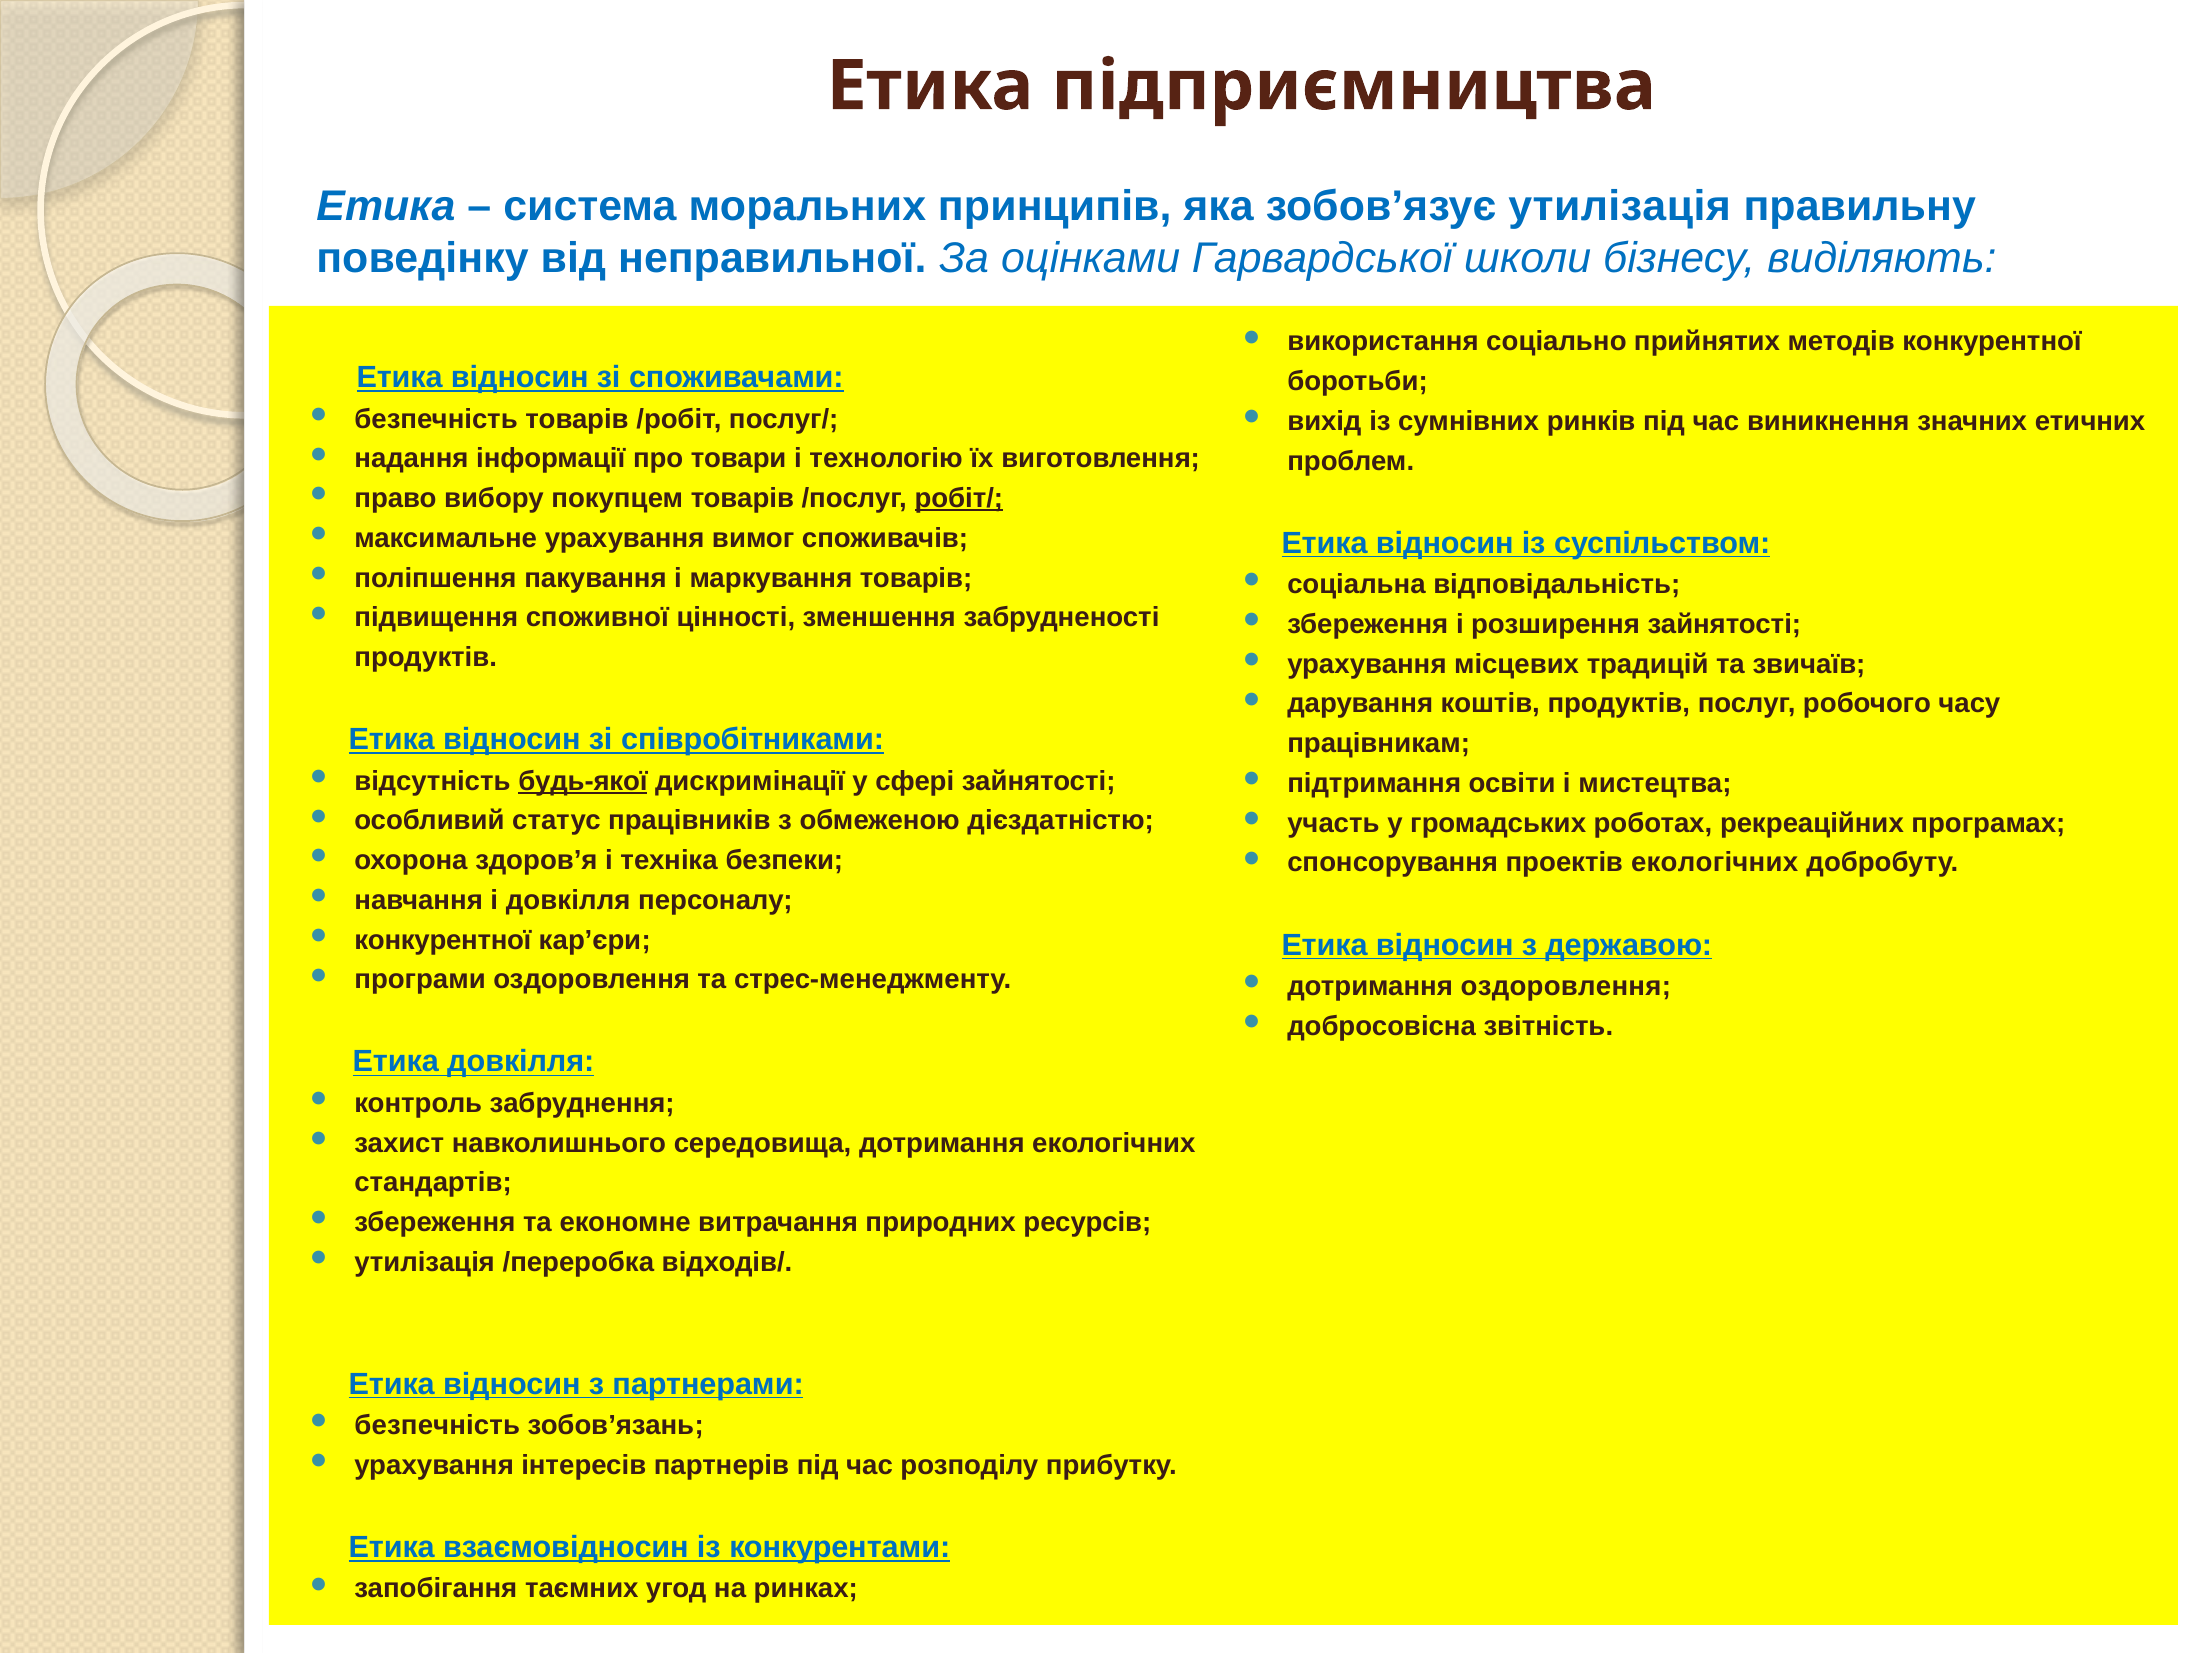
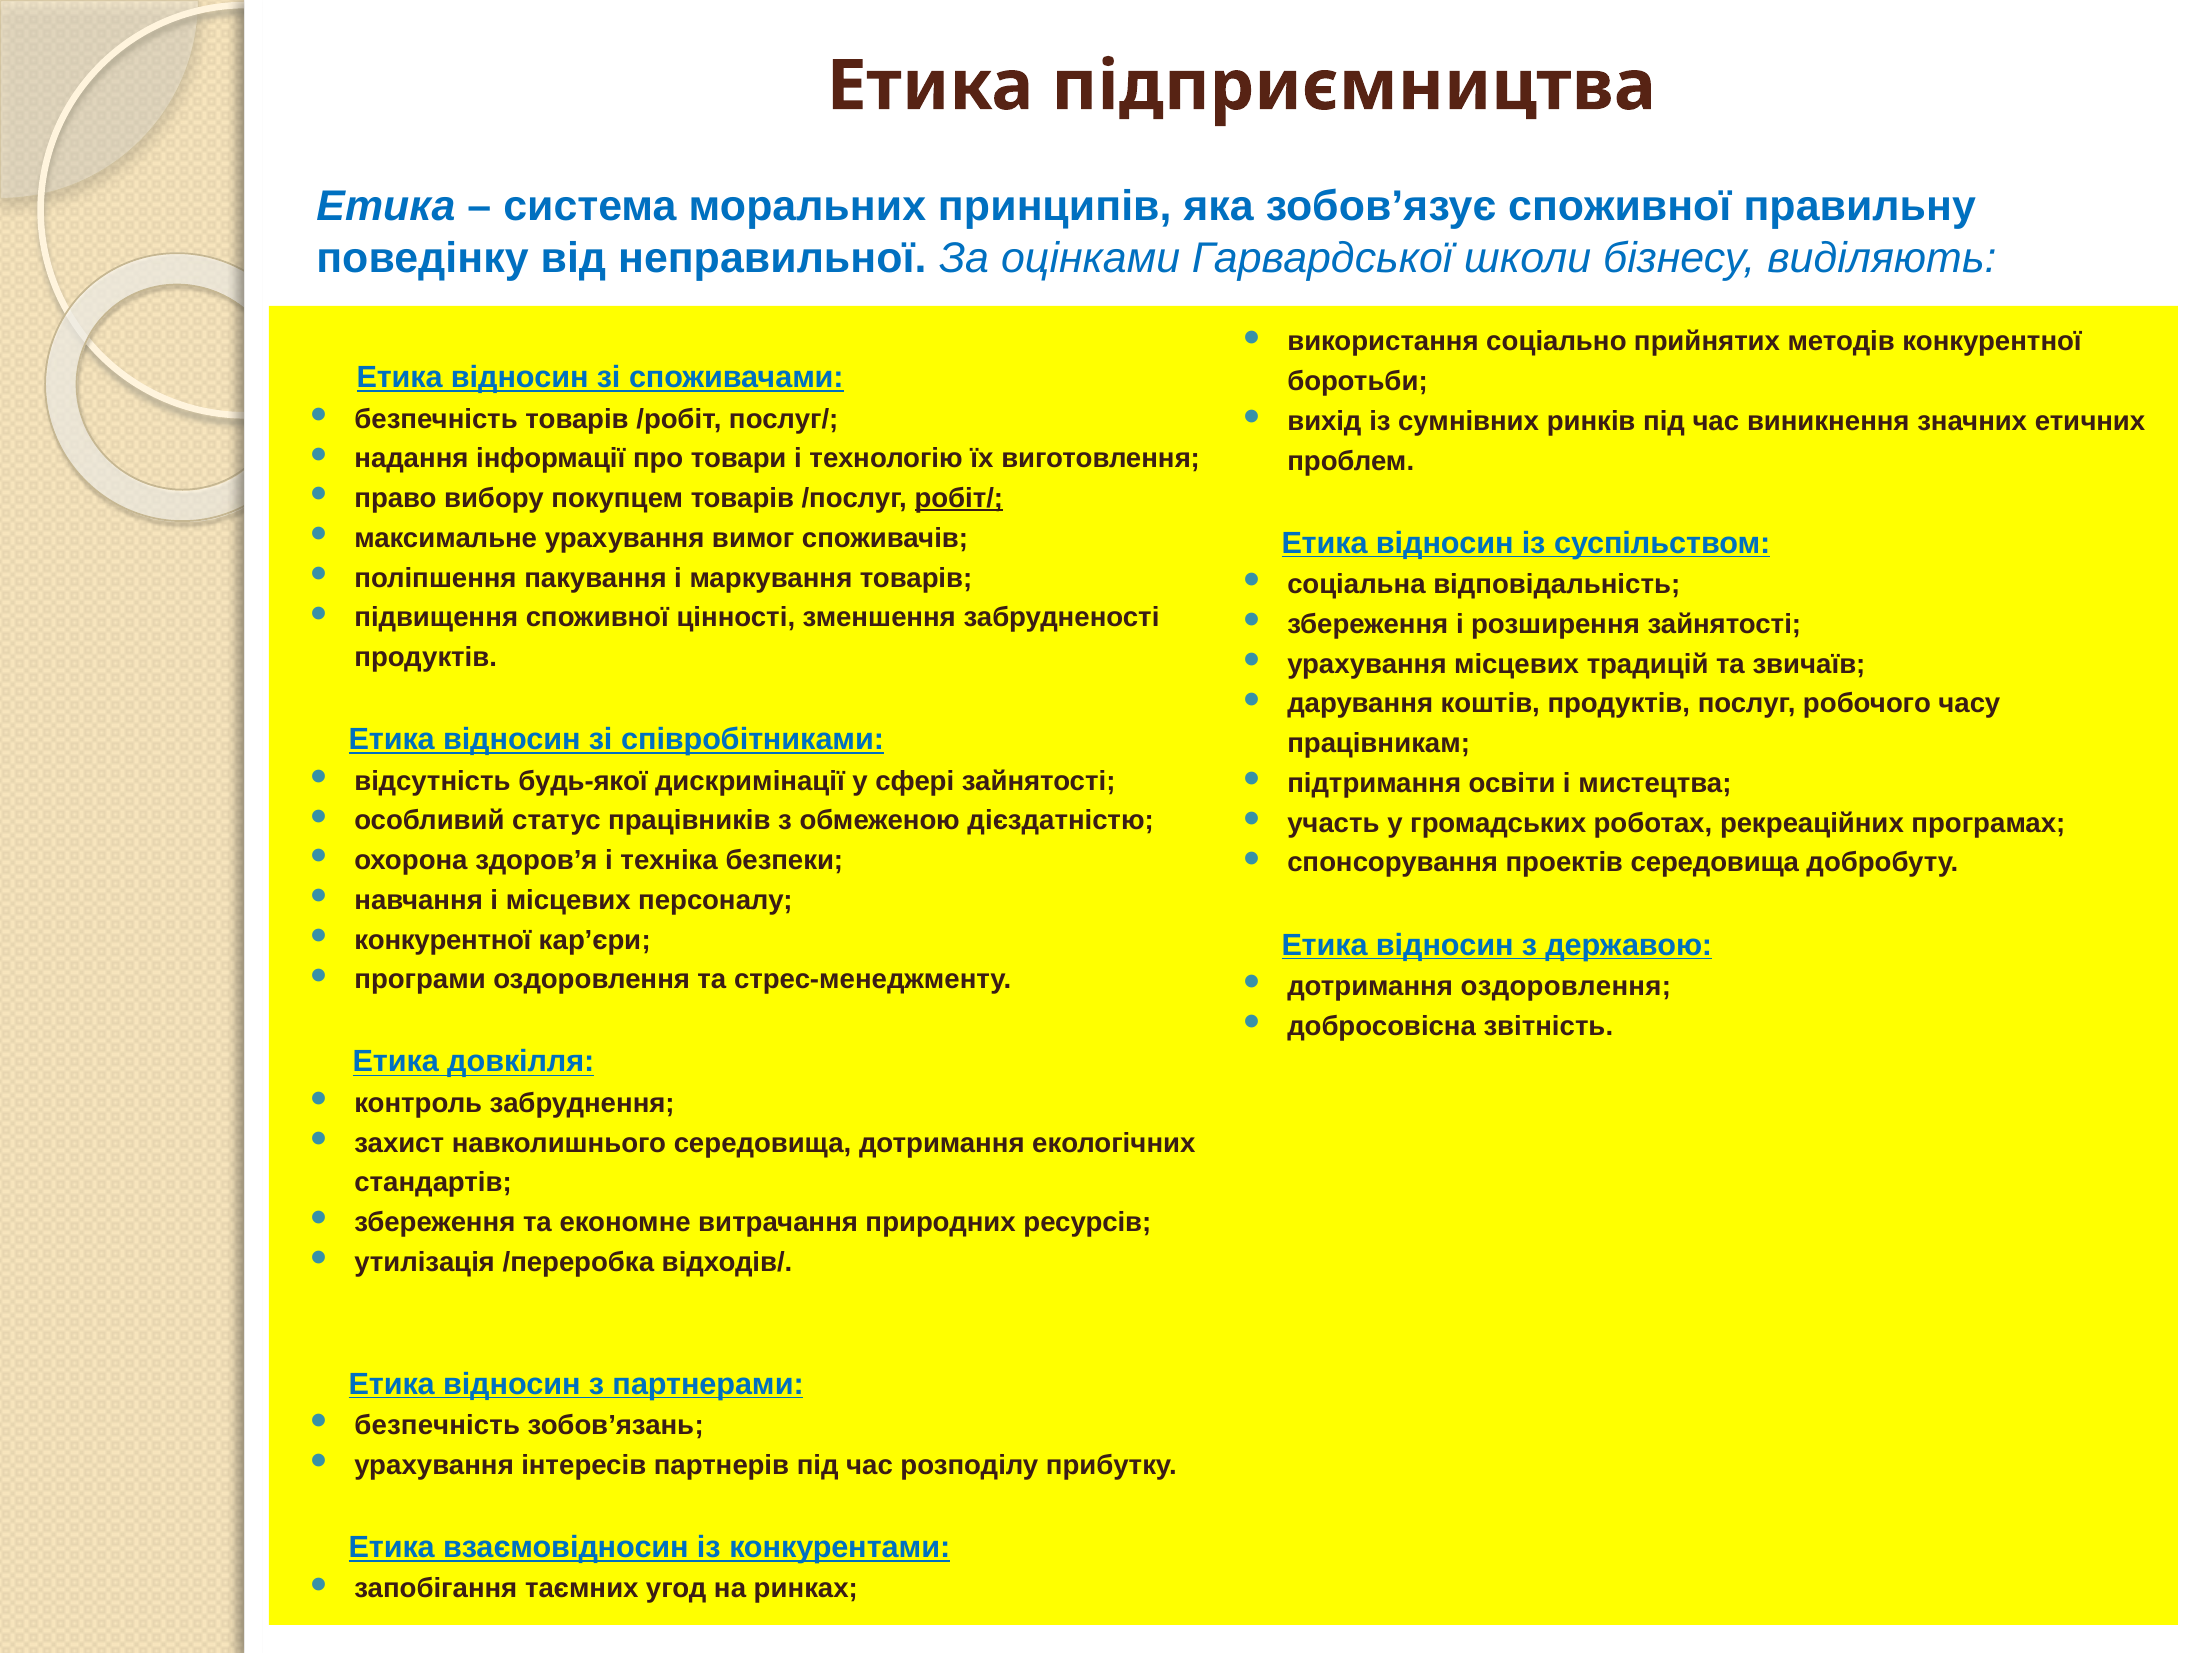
зобов’язує утилізація: утилізація -> споживної
будь-якої underline: present -> none
проектів екологічних: екологічних -> середовища
і довкілля: довкілля -> місцевих
